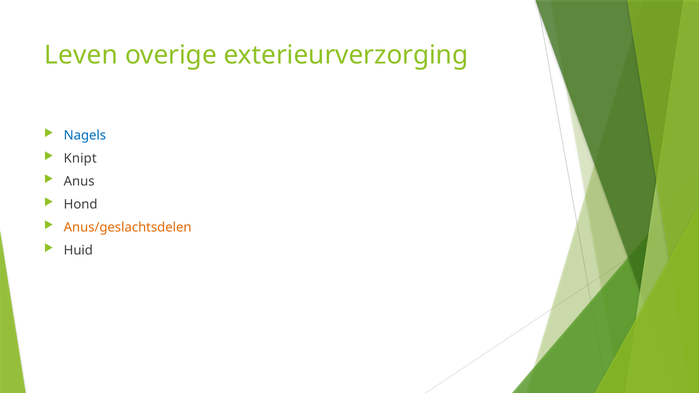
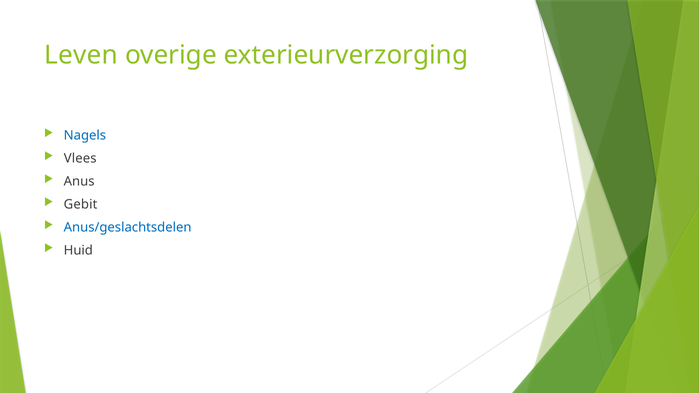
Knipt: Knipt -> Vlees
Hond: Hond -> Gebit
Anus/geslachtsdelen colour: orange -> blue
